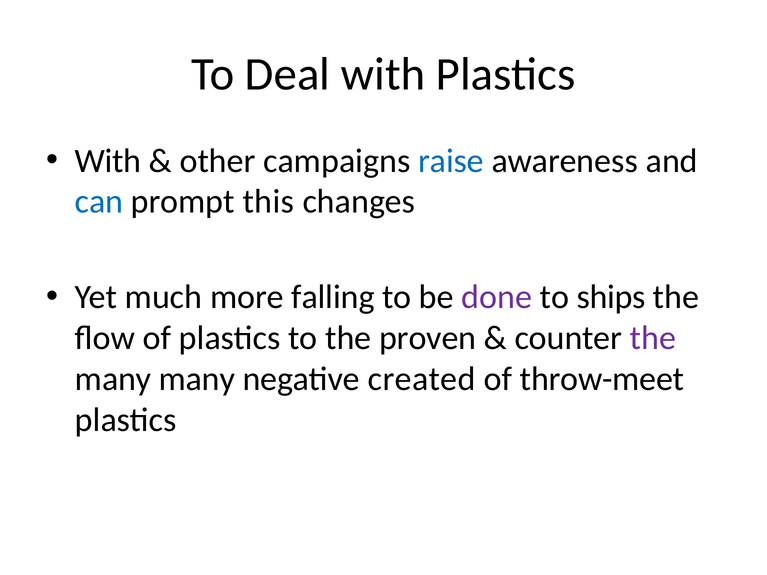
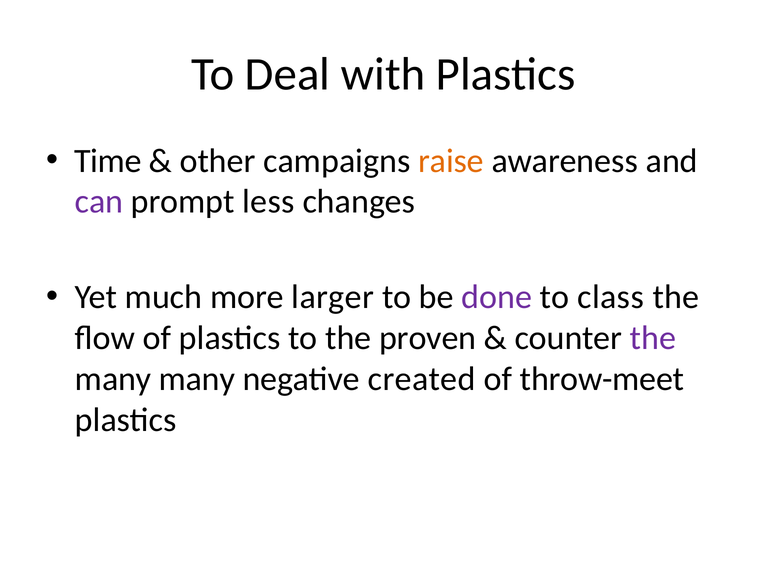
With at (108, 161): With -> Time
raise colour: blue -> orange
can colour: blue -> purple
this: this -> less
falling: falling -> larger
ships: ships -> class
